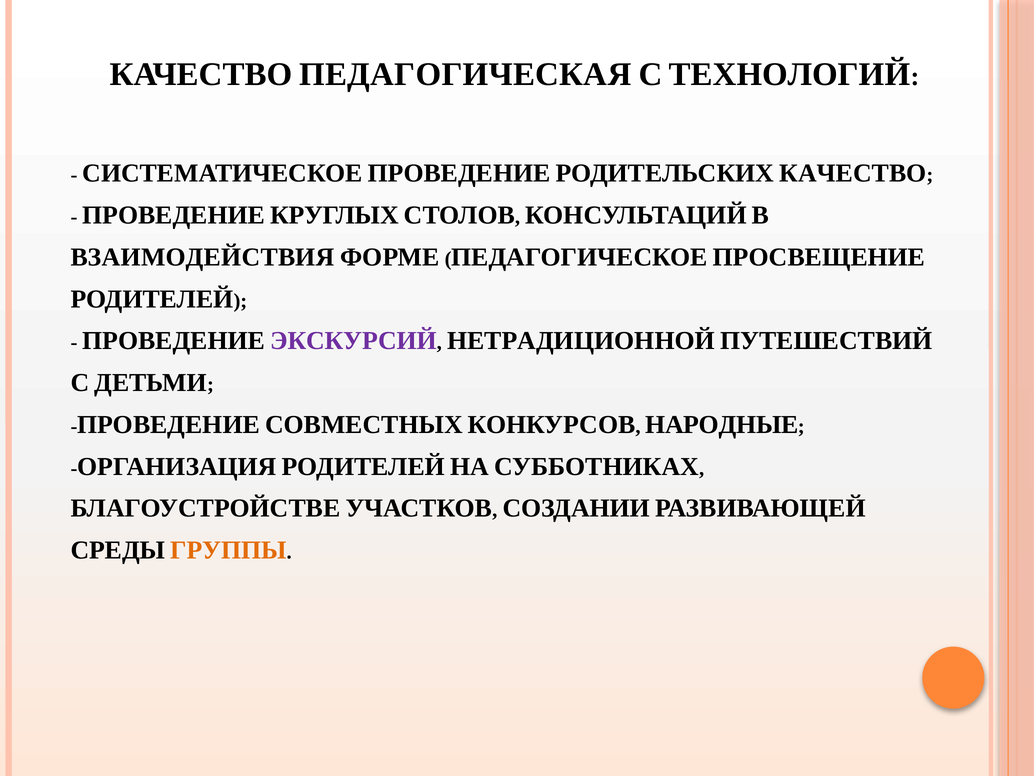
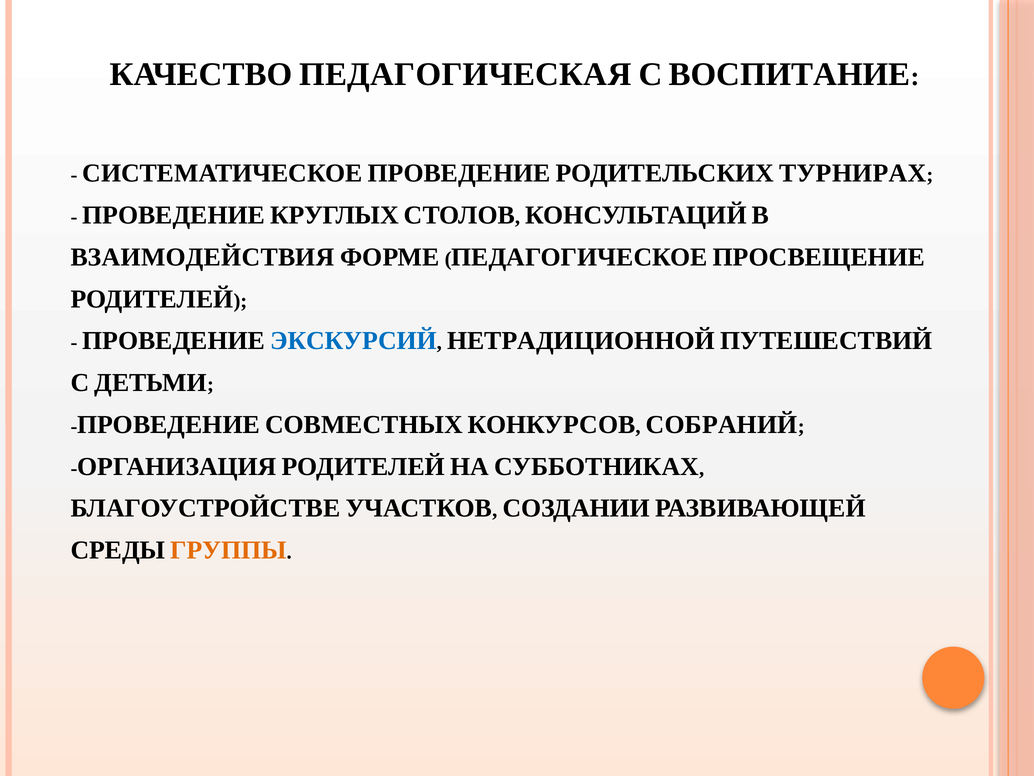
ТЕХНОЛОГИЙ: ТЕХНОЛОГИЙ -> ВОСПИТАНИЕ
РОДИТЕЛЬСКИХ КАЧЕСТВО: КАЧЕСТВО -> ТУРНИРАХ
ЭКСКУРСИЙ colour: purple -> blue
НАРОДНЫЕ: НАРОДНЫЕ -> СОБРАНИЙ
